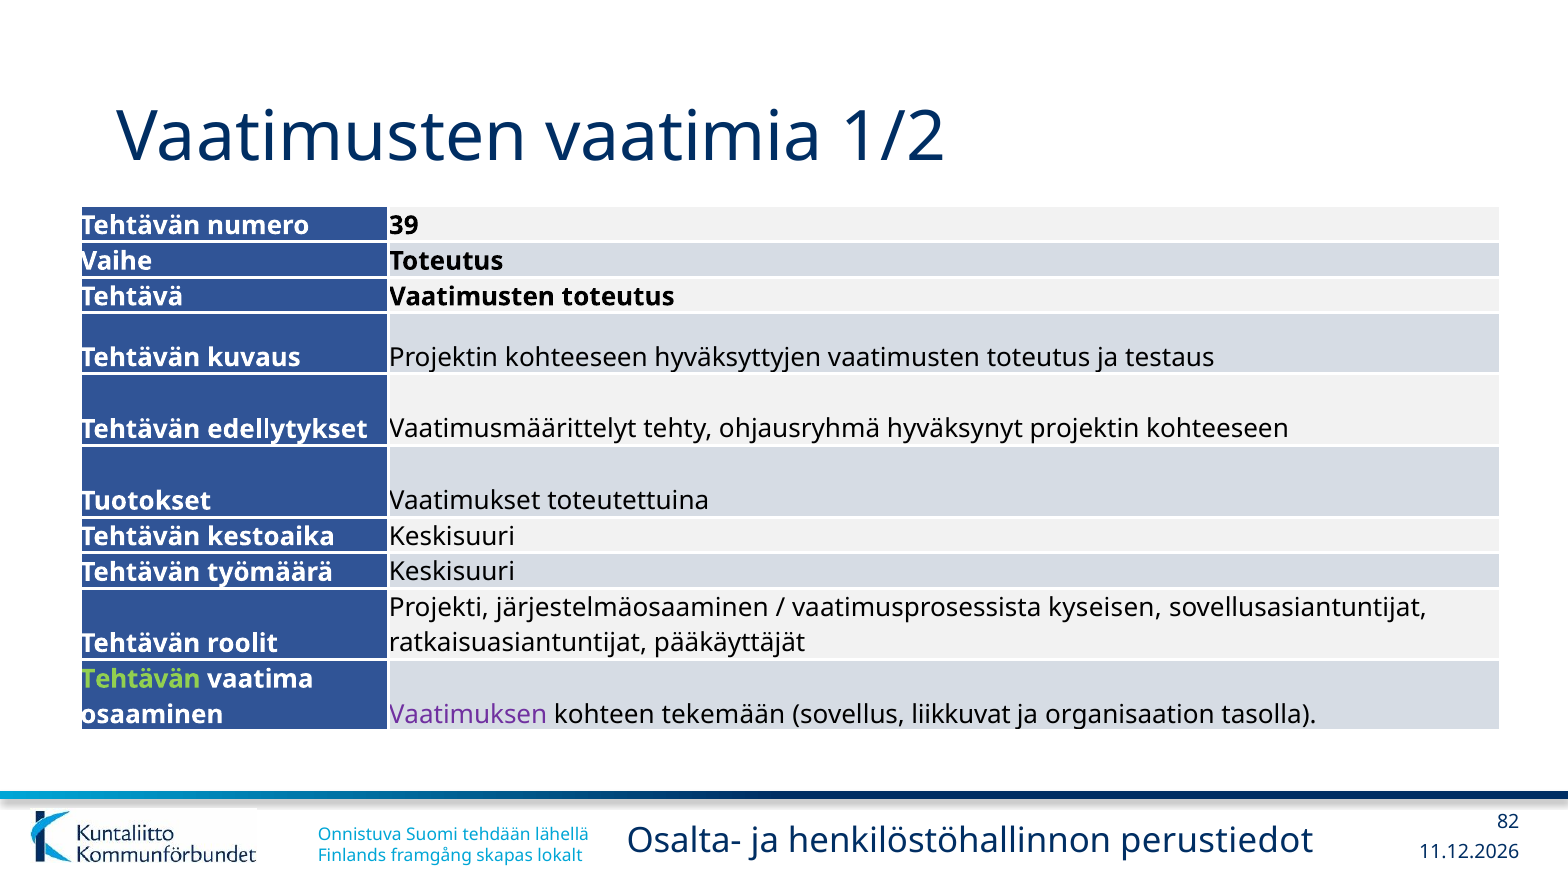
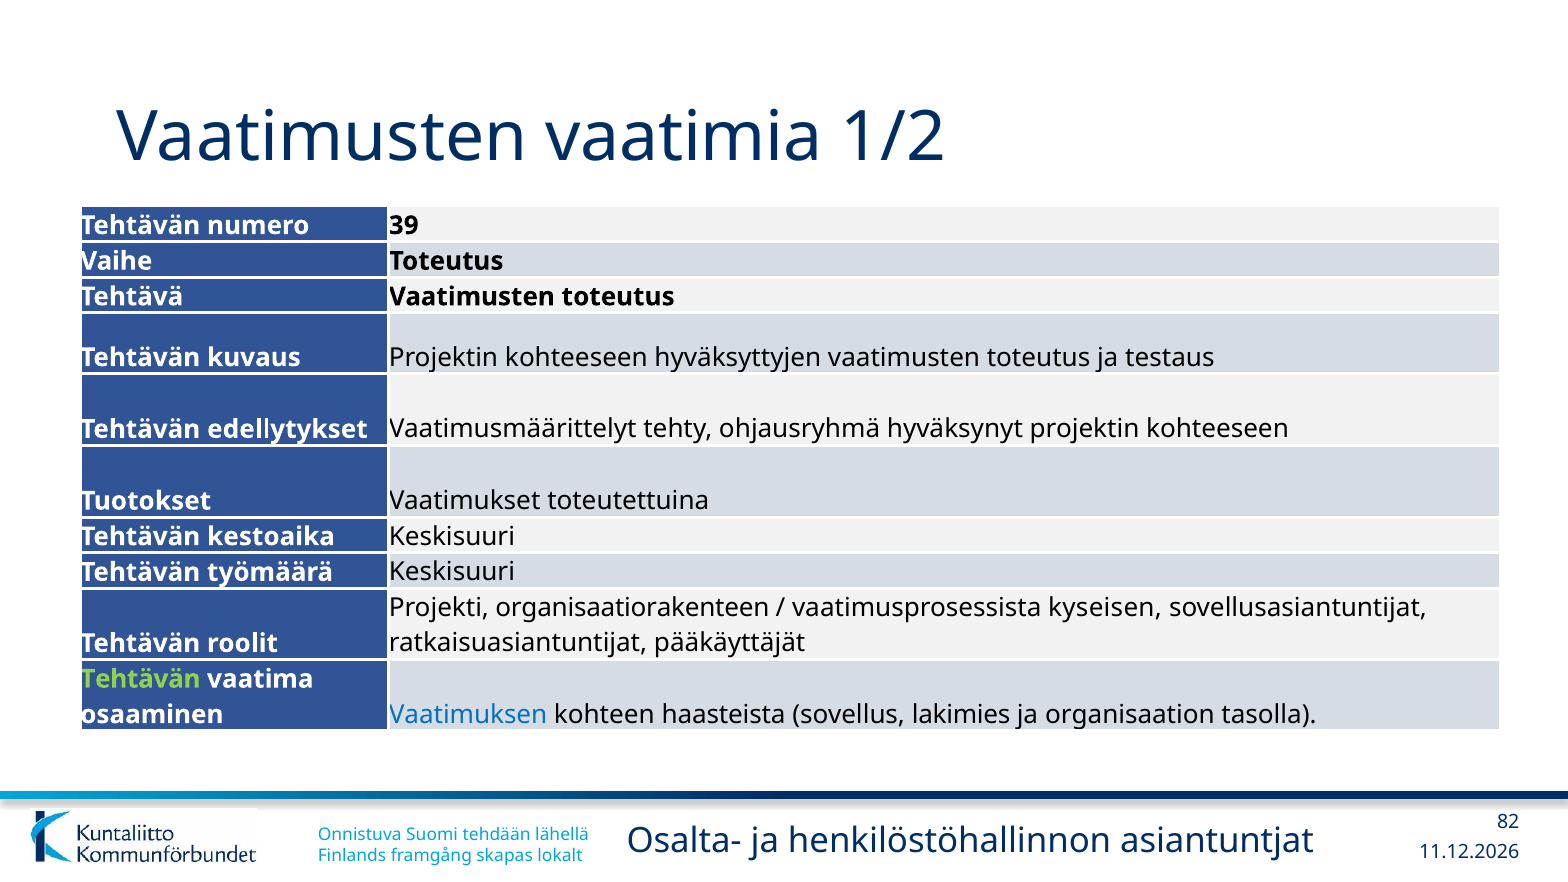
järjestelmäosaaminen: järjestelmäosaaminen -> organisaatiorakenteen
Vaatimuksen colour: purple -> blue
tekemään: tekemään -> haasteista
liikkuvat: liikkuvat -> lakimies
perustiedot: perustiedot -> asiantuntjat
